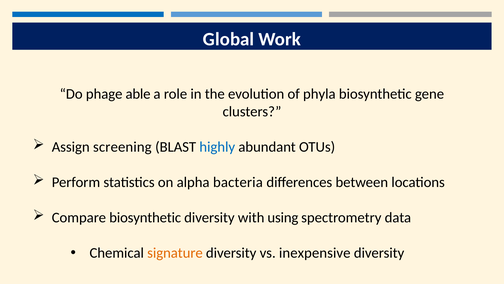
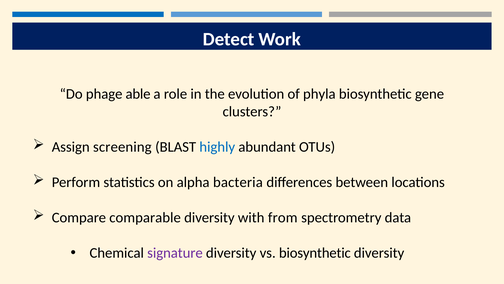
Global: Global -> Detect
Compare biosynthetic: biosynthetic -> comparable
using: using -> from
signature colour: orange -> purple
vs inexpensive: inexpensive -> biosynthetic
